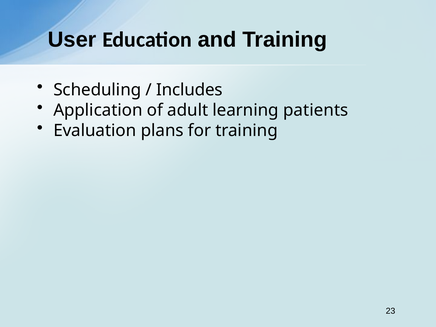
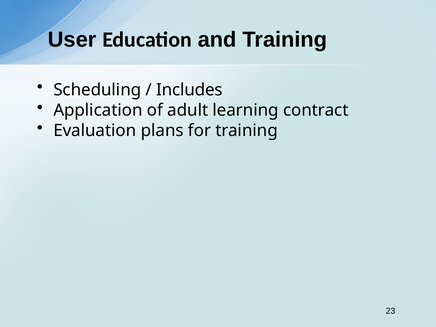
patients: patients -> contract
